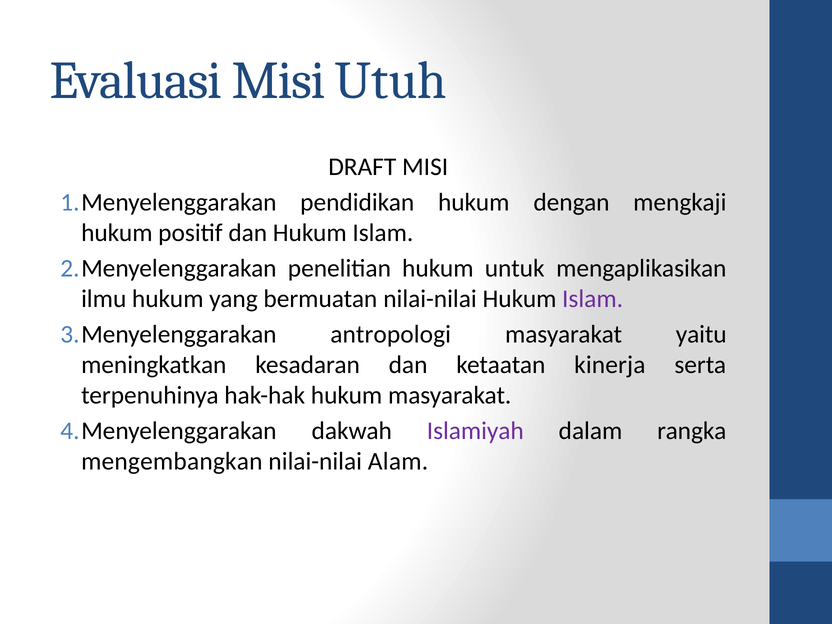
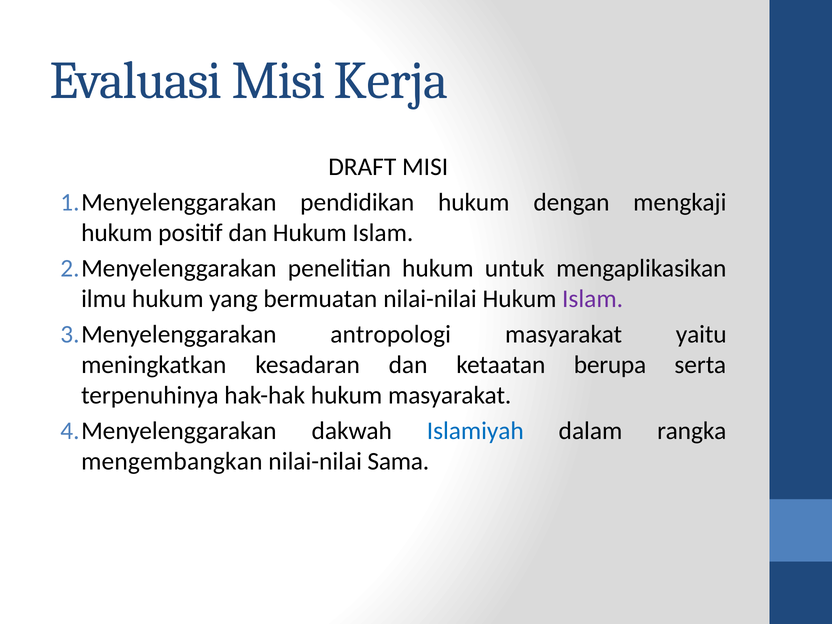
Utuh: Utuh -> Kerja
kinerja: kinerja -> berupa
Islamiyah colour: purple -> blue
Alam: Alam -> Sama
